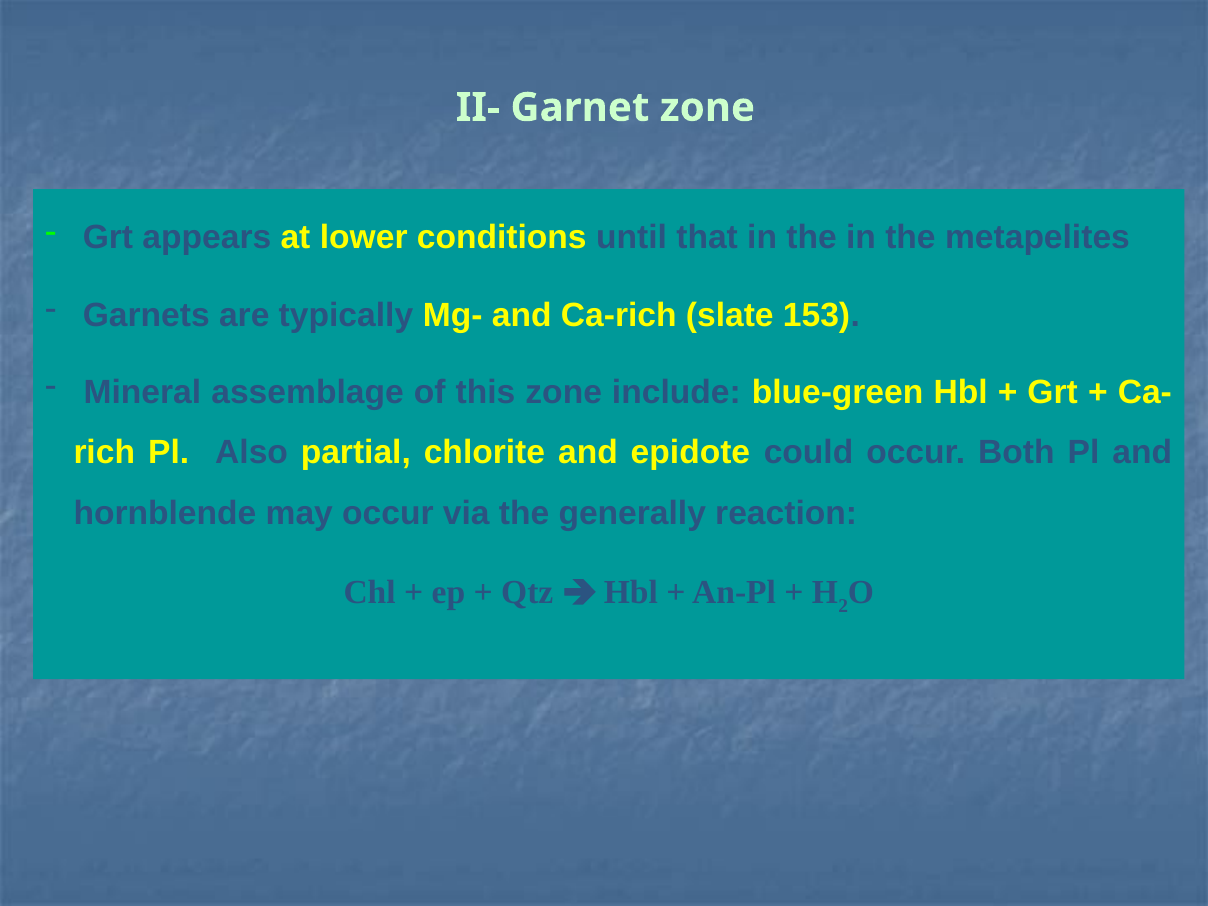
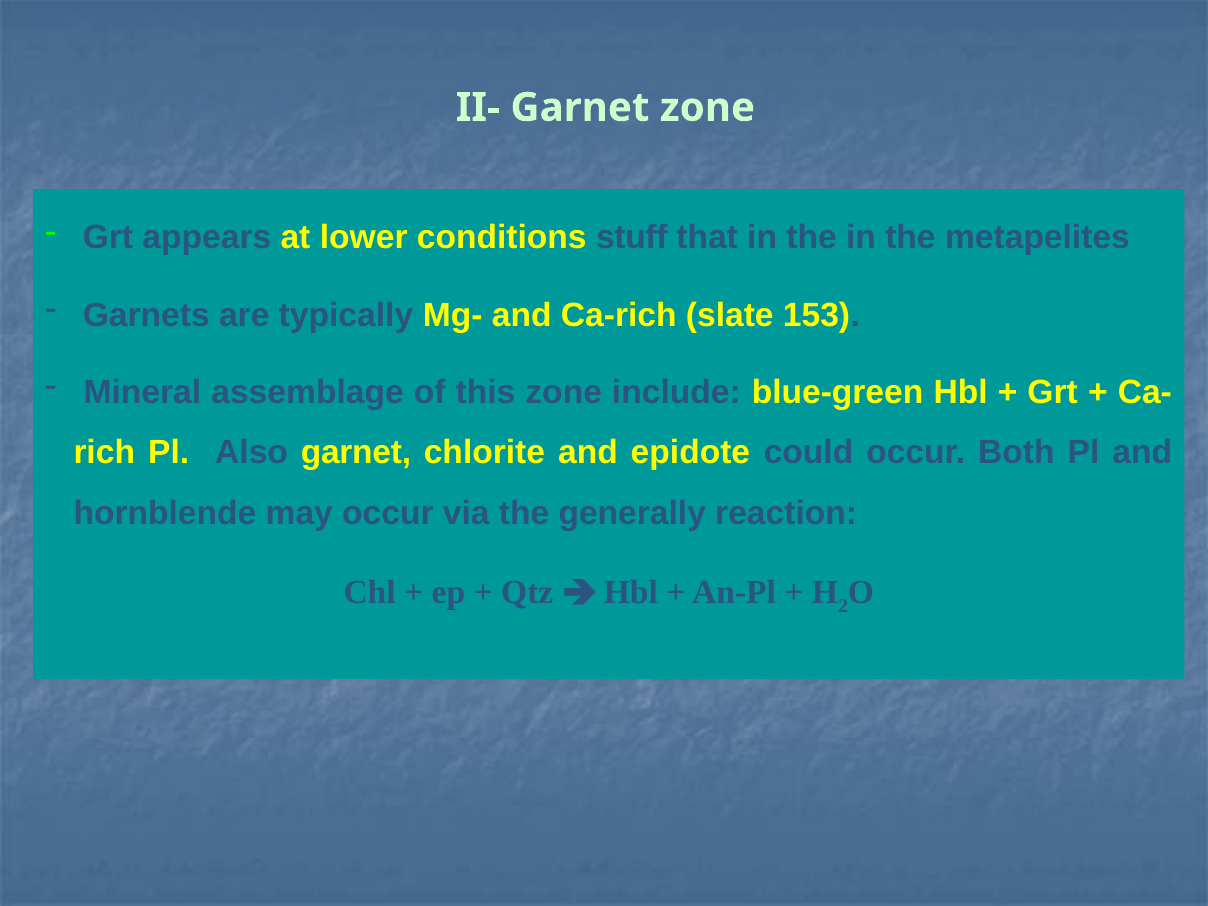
until: until -> stuff
Also partial: partial -> garnet
